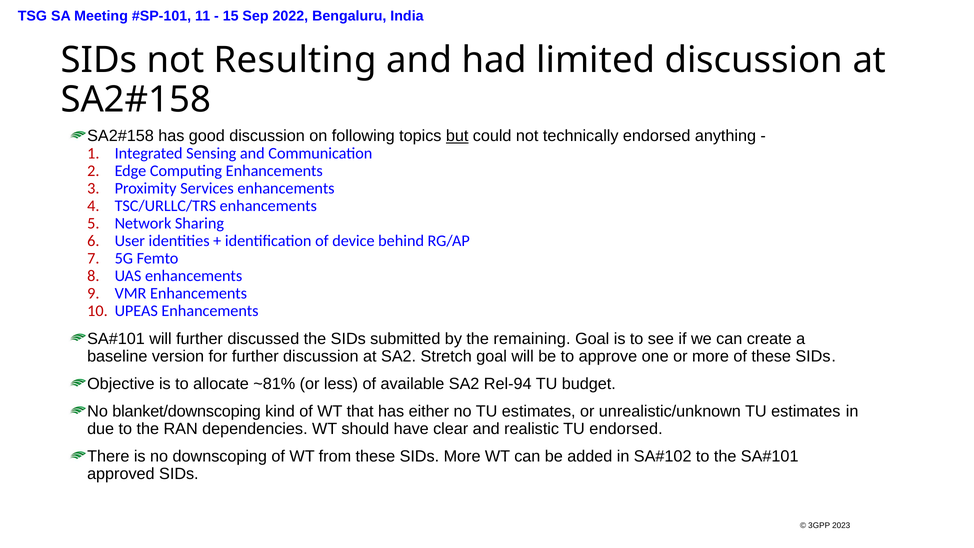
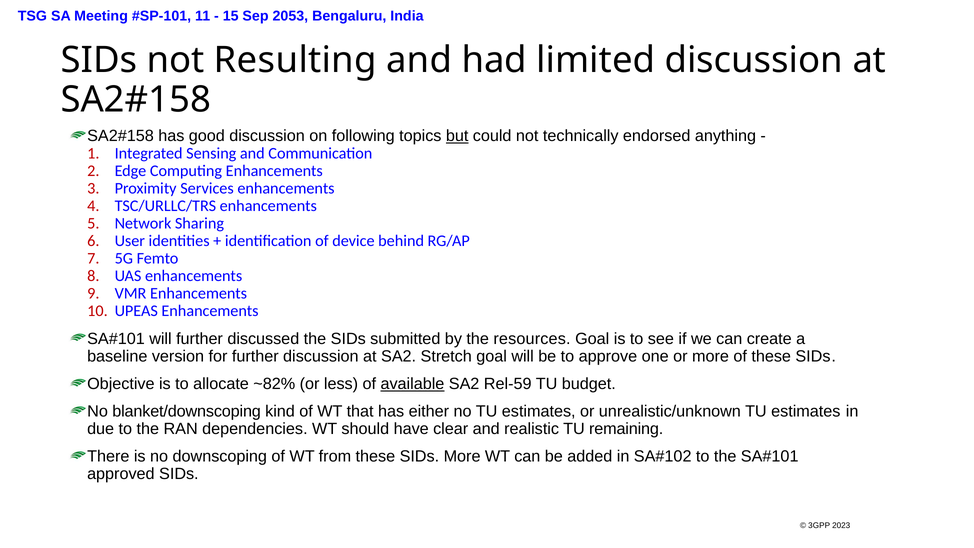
2022: 2022 -> 2053
remaining: remaining -> resources
~81%: ~81% -> ~82%
available underline: none -> present
Rel-94: Rel-94 -> Rel-59
TU endorsed: endorsed -> remaining
